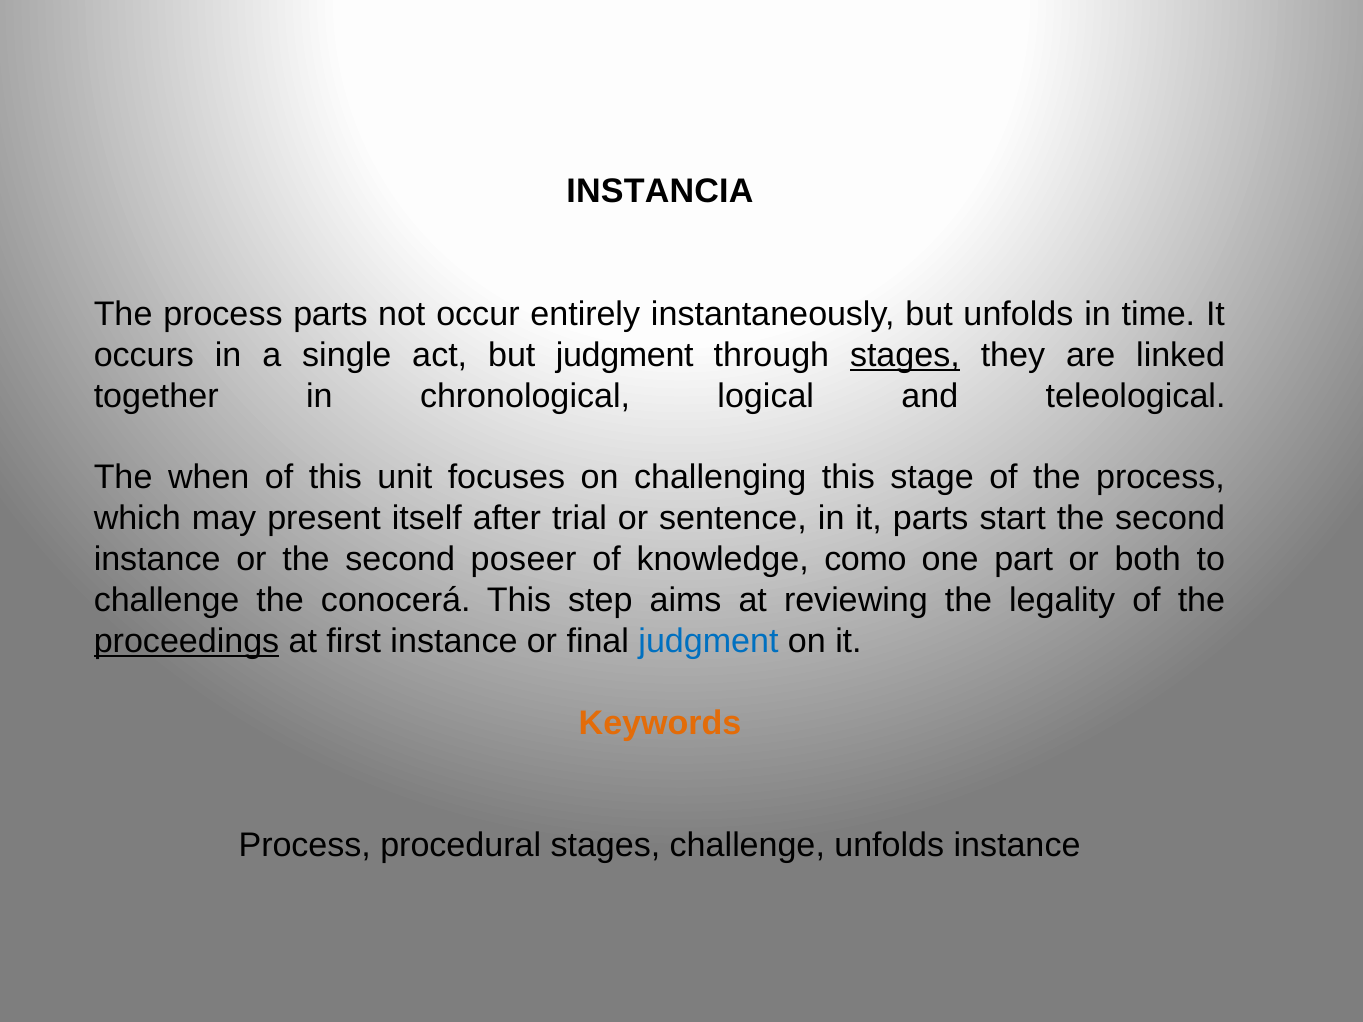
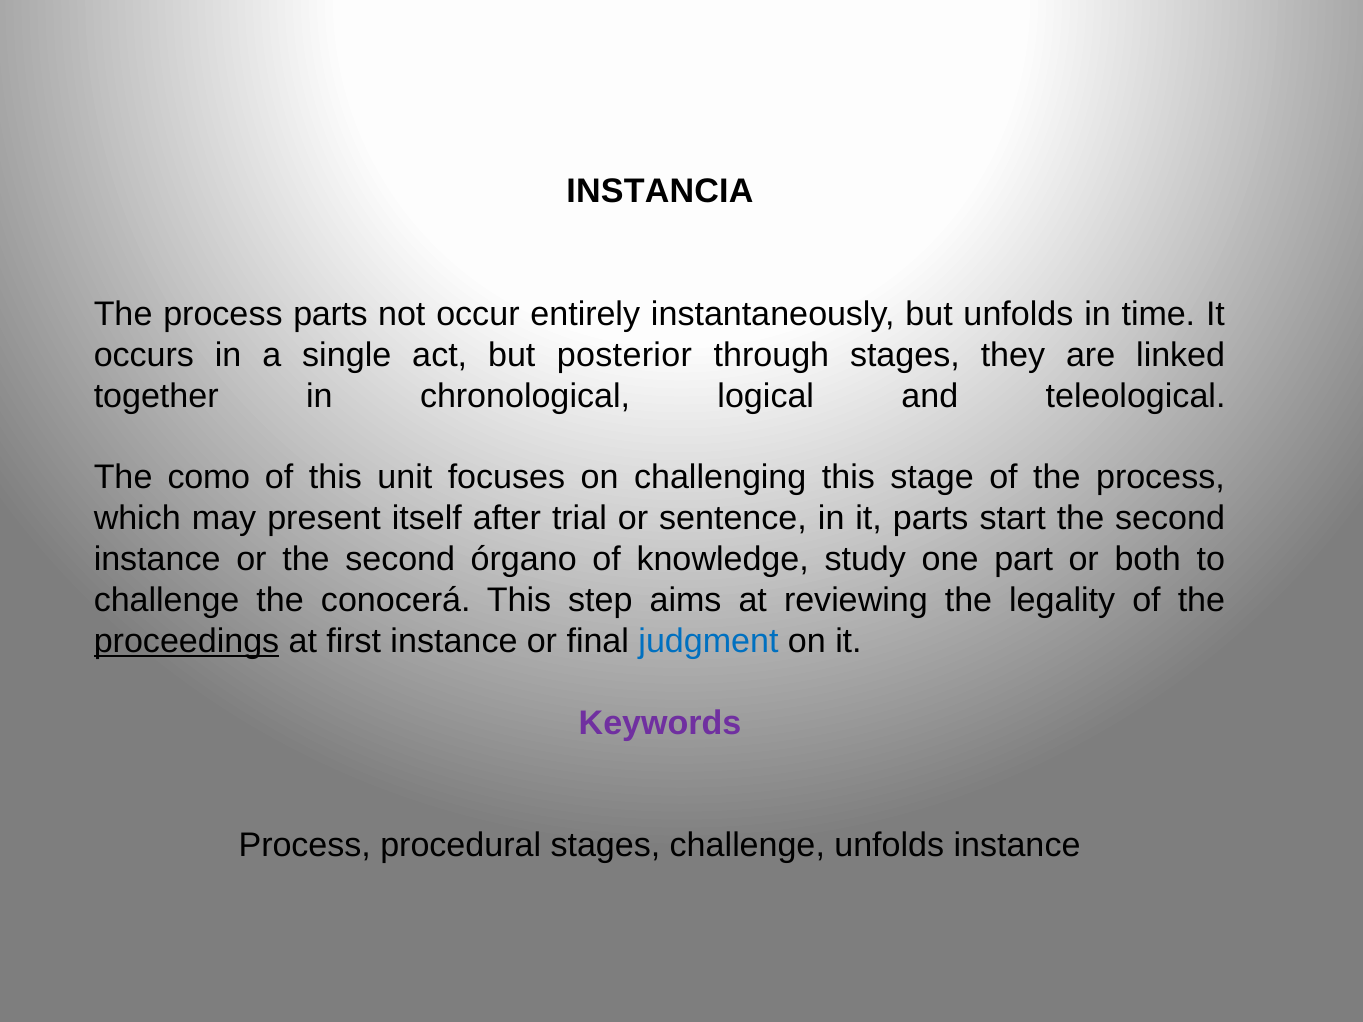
but judgment: judgment -> posterior
stages at (905, 355) underline: present -> none
when: when -> como
poseer: poseer -> órgano
como: como -> study
Keywords colour: orange -> purple
